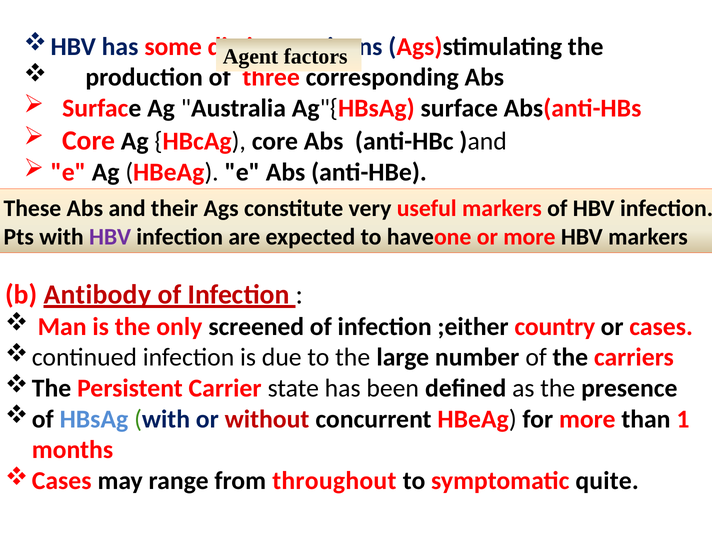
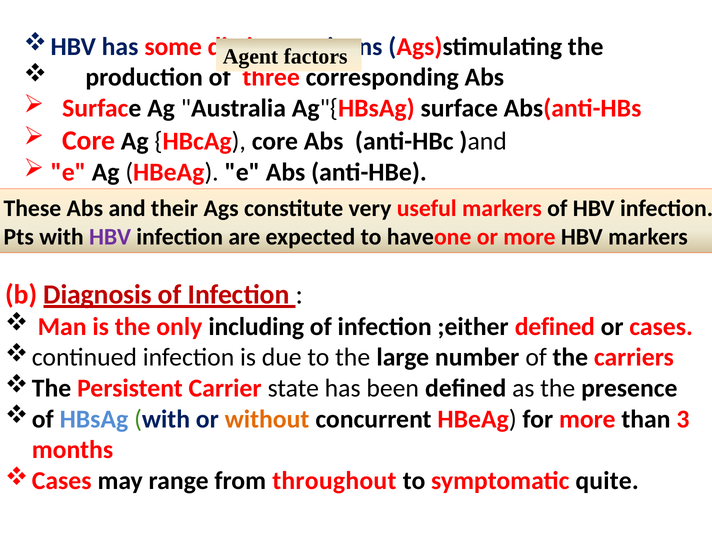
Antibody: Antibody -> Diagnosis
screened: screened -> including
;either country: country -> defined
without colour: red -> orange
1: 1 -> 3
